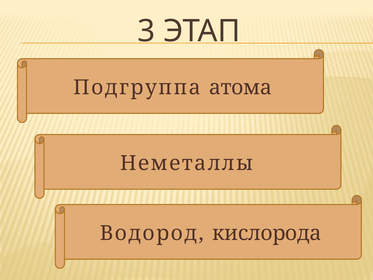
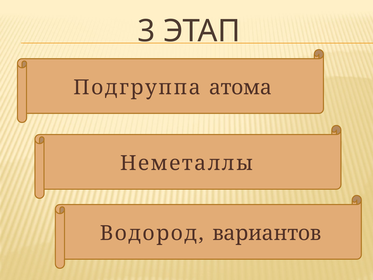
кислорода: кислорода -> вариантов
